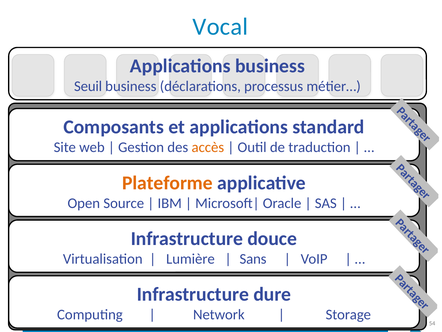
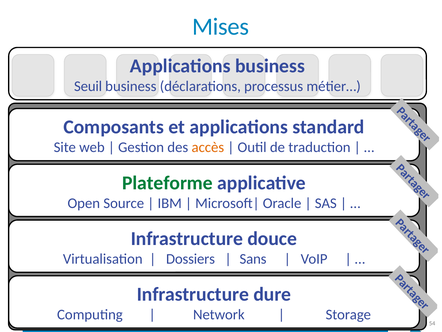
Vocal: Vocal -> Mises
Plateforme colour: orange -> green
Lumière: Lumière -> Dossiers
